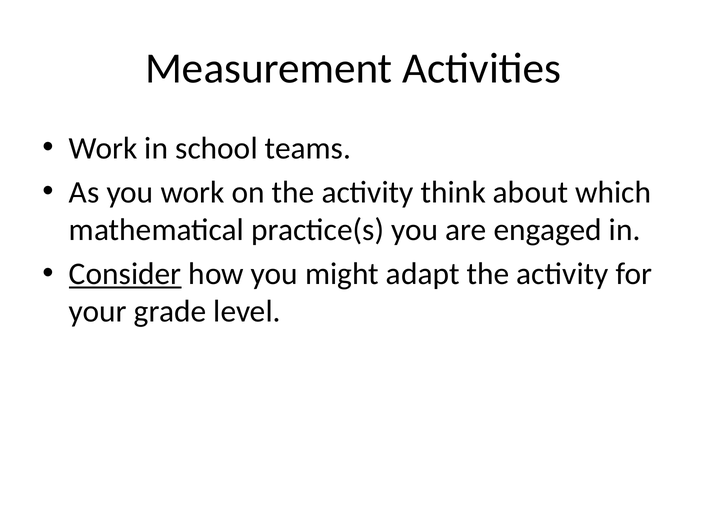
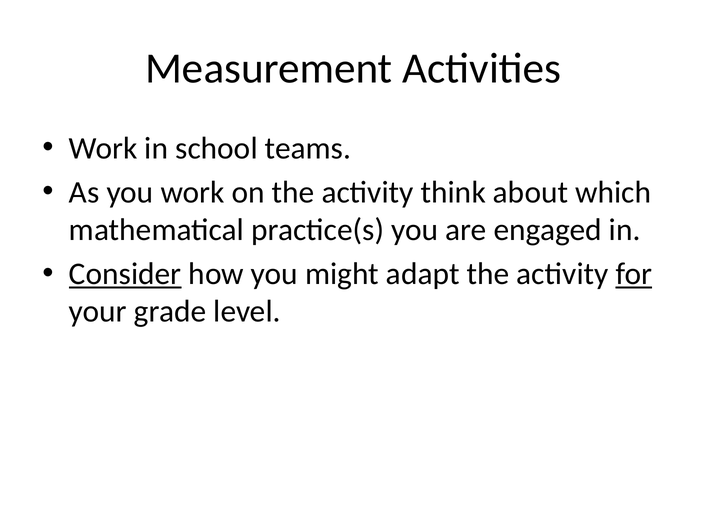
for underline: none -> present
